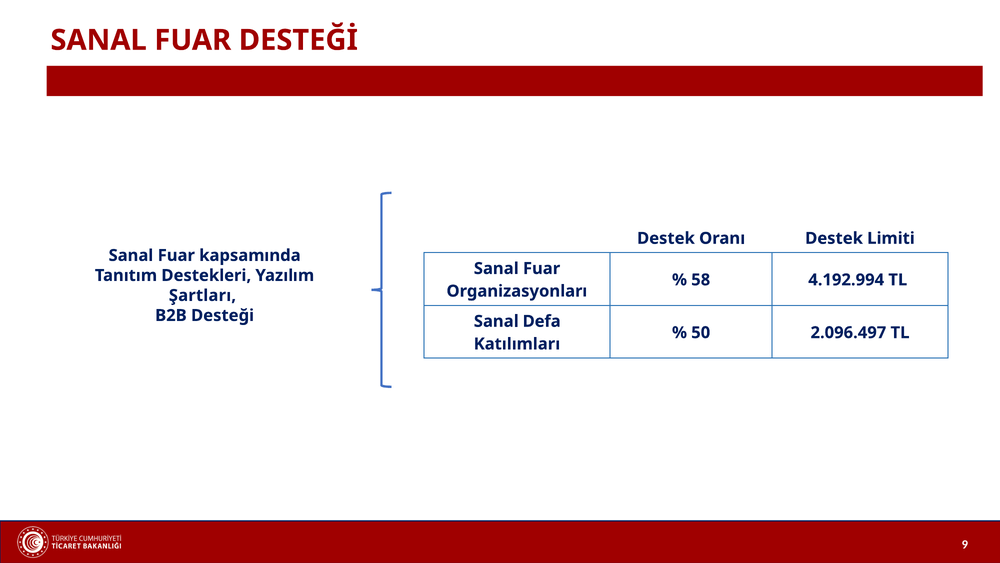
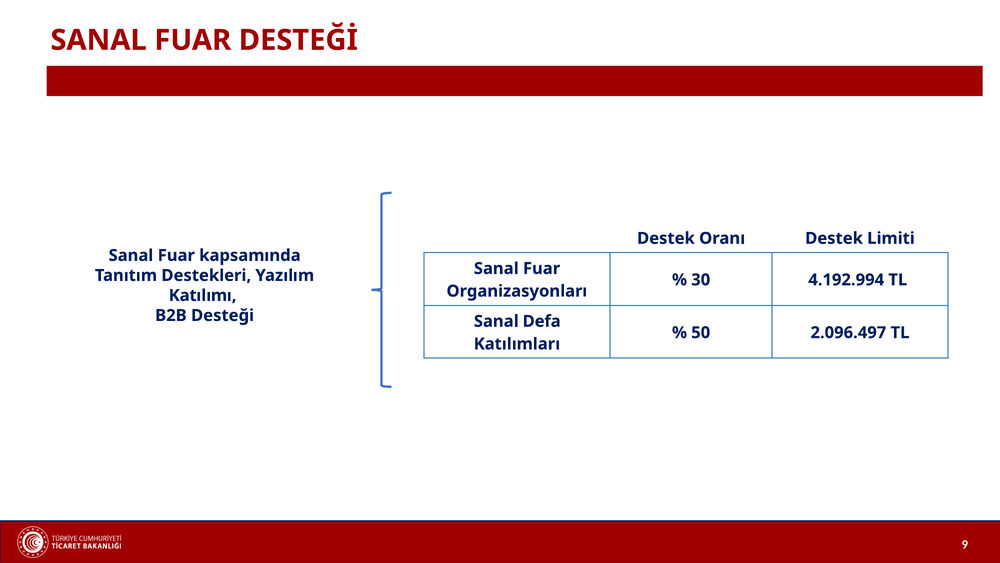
58: 58 -> 30
Şartları: Şartları -> Katılımı
